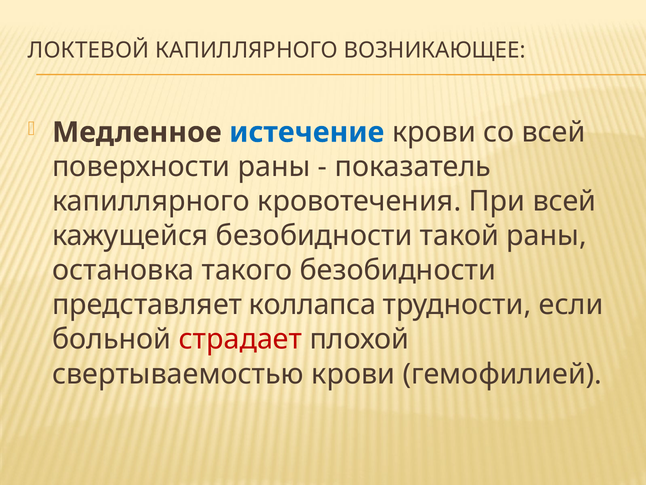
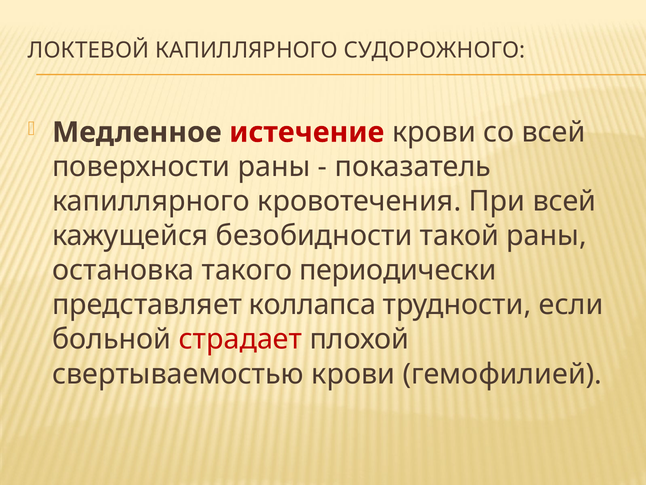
ВОЗНИКАЮЩЕЕ: ВОЗНИКАЮЩЕЕ -> СУДОРОЖНОГО
истечение colour: blue -> red
такого безобидности: безобидности -> периодически
